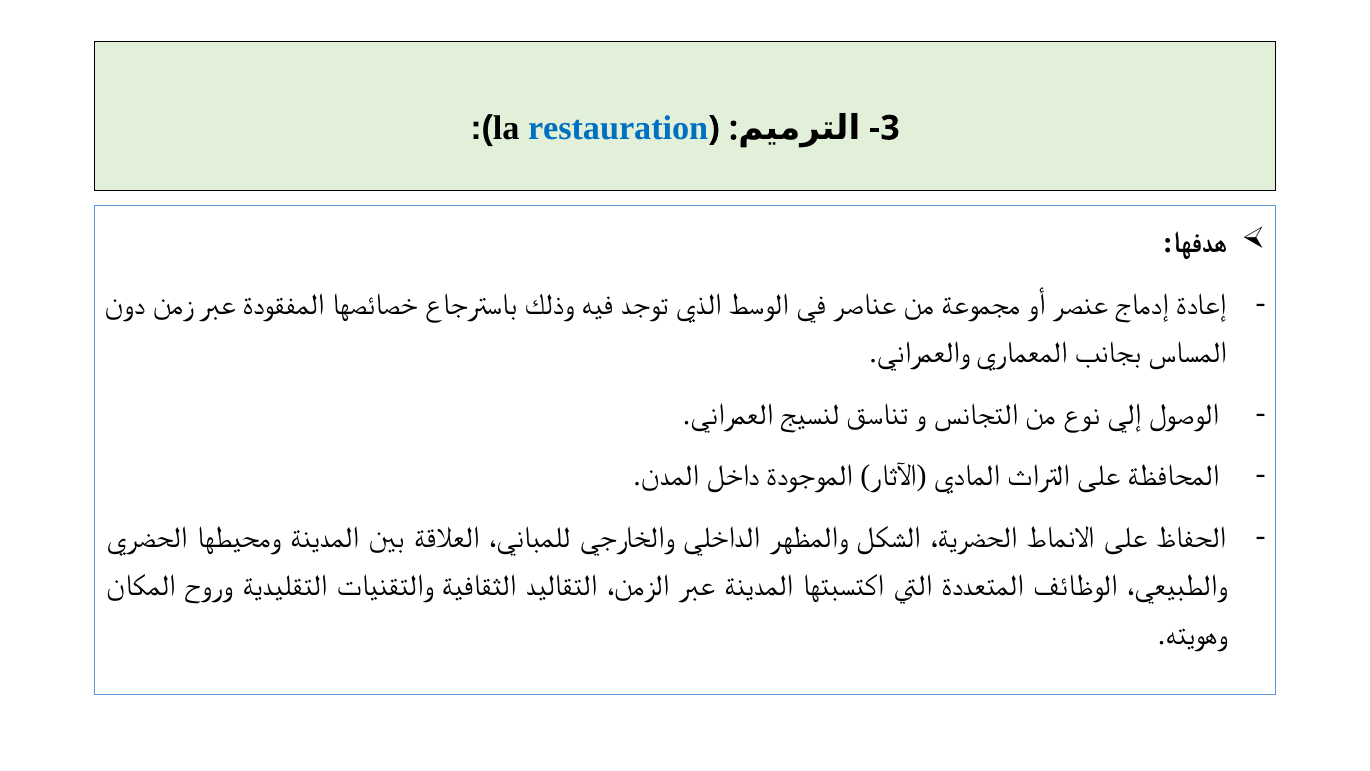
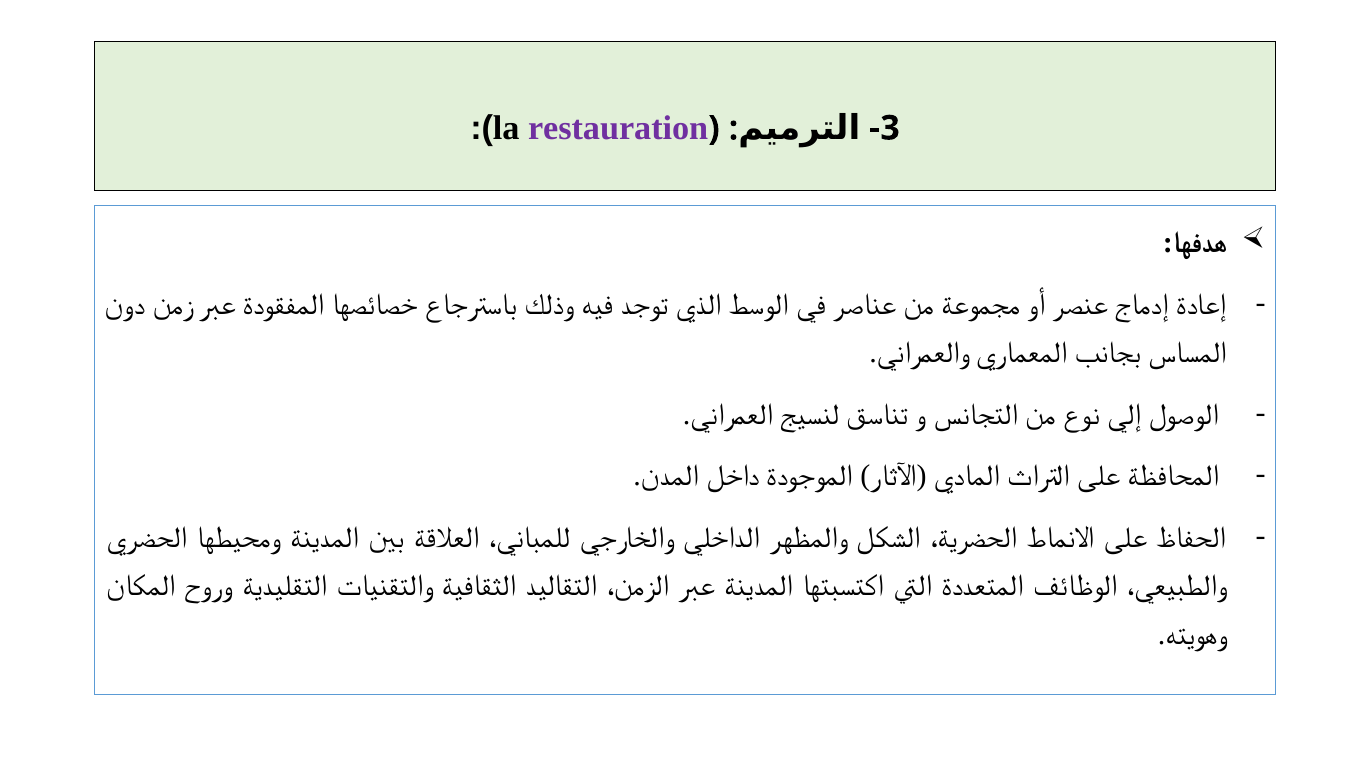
restauration colour: blue -> purple
